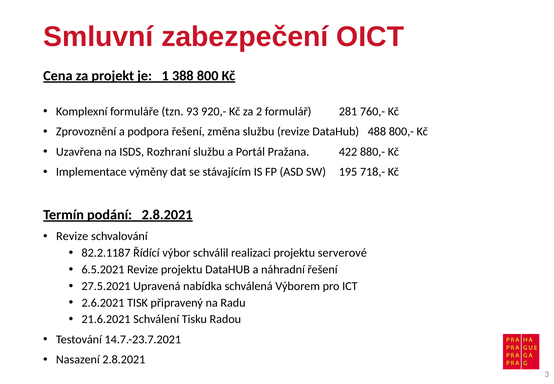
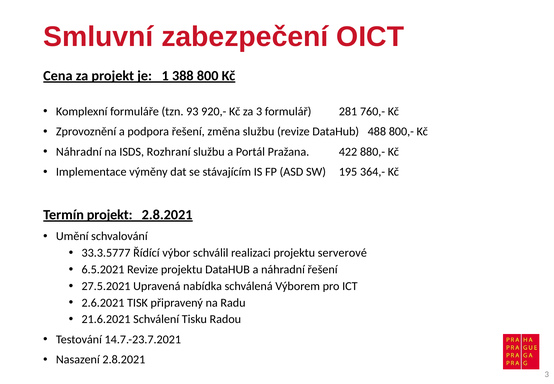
za 2: 2 -> 3
Uzavřena at (79, 152): Uzavřena -> Náhradní
718,-: 718,- -> 364,-
Termín podání: podání -> projekt
Revize at (72, 236): Revize -> Umění
82.2.1187: 82.2.1187 -> 33.3.5777
